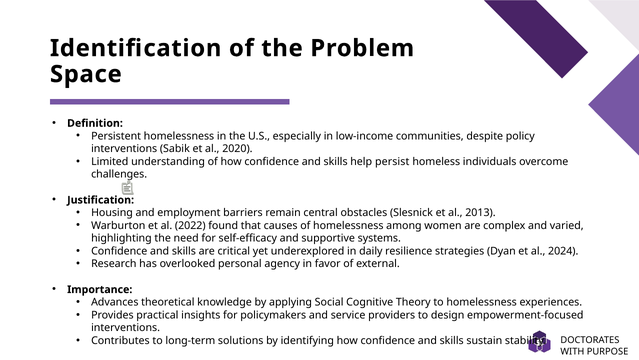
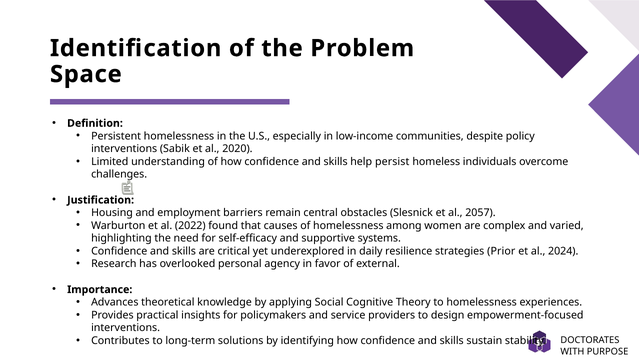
2013: 2013 -> 2057
Dyan: Dyan -> Prior
